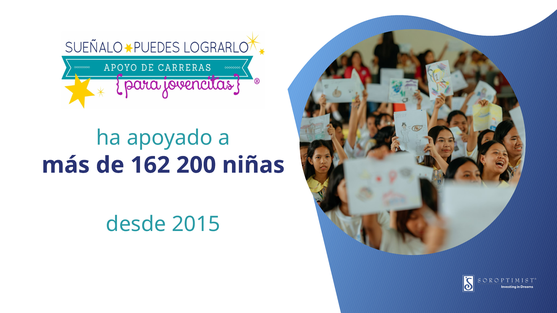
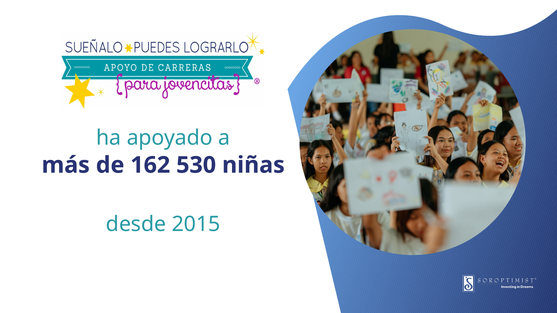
200: 200 -> 530
